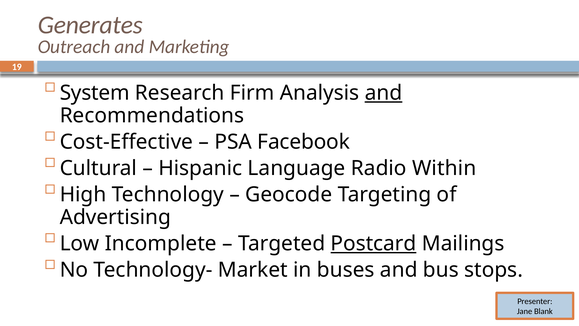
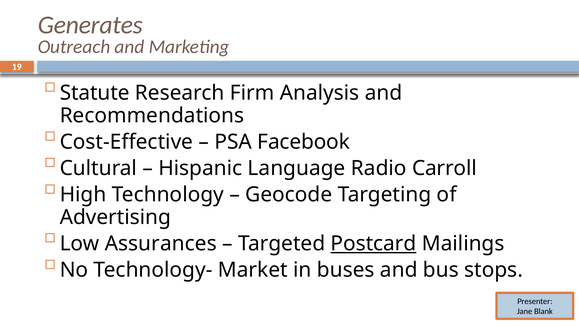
System: System -> Statute
and at (384, 93) underline: present -> none
Within: Within -> Carroll
Incomplete: Incomplete -> Assurances
